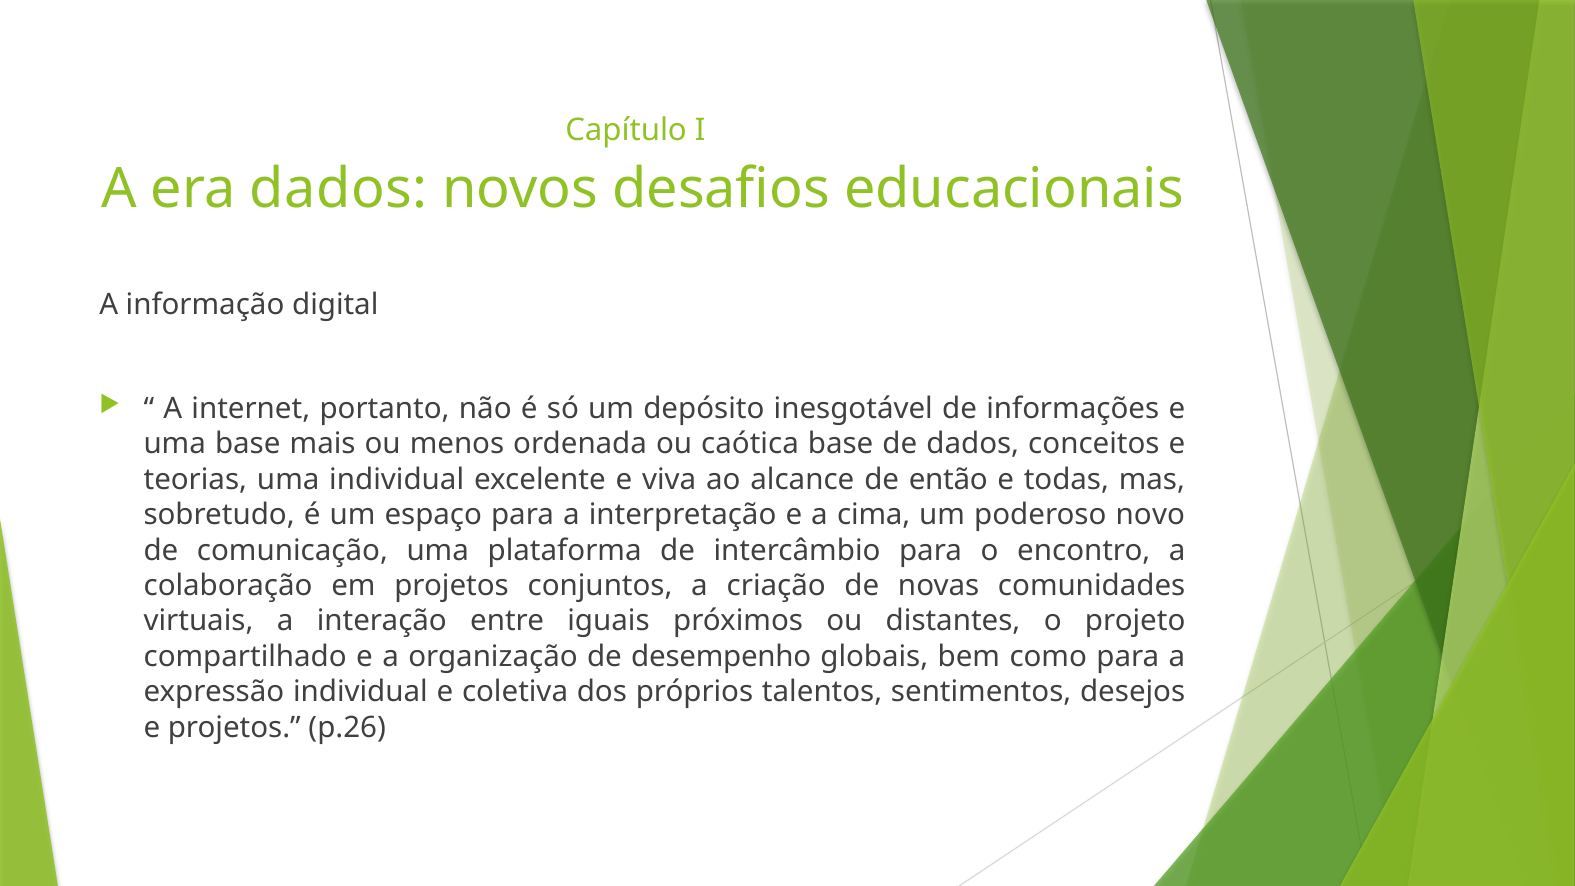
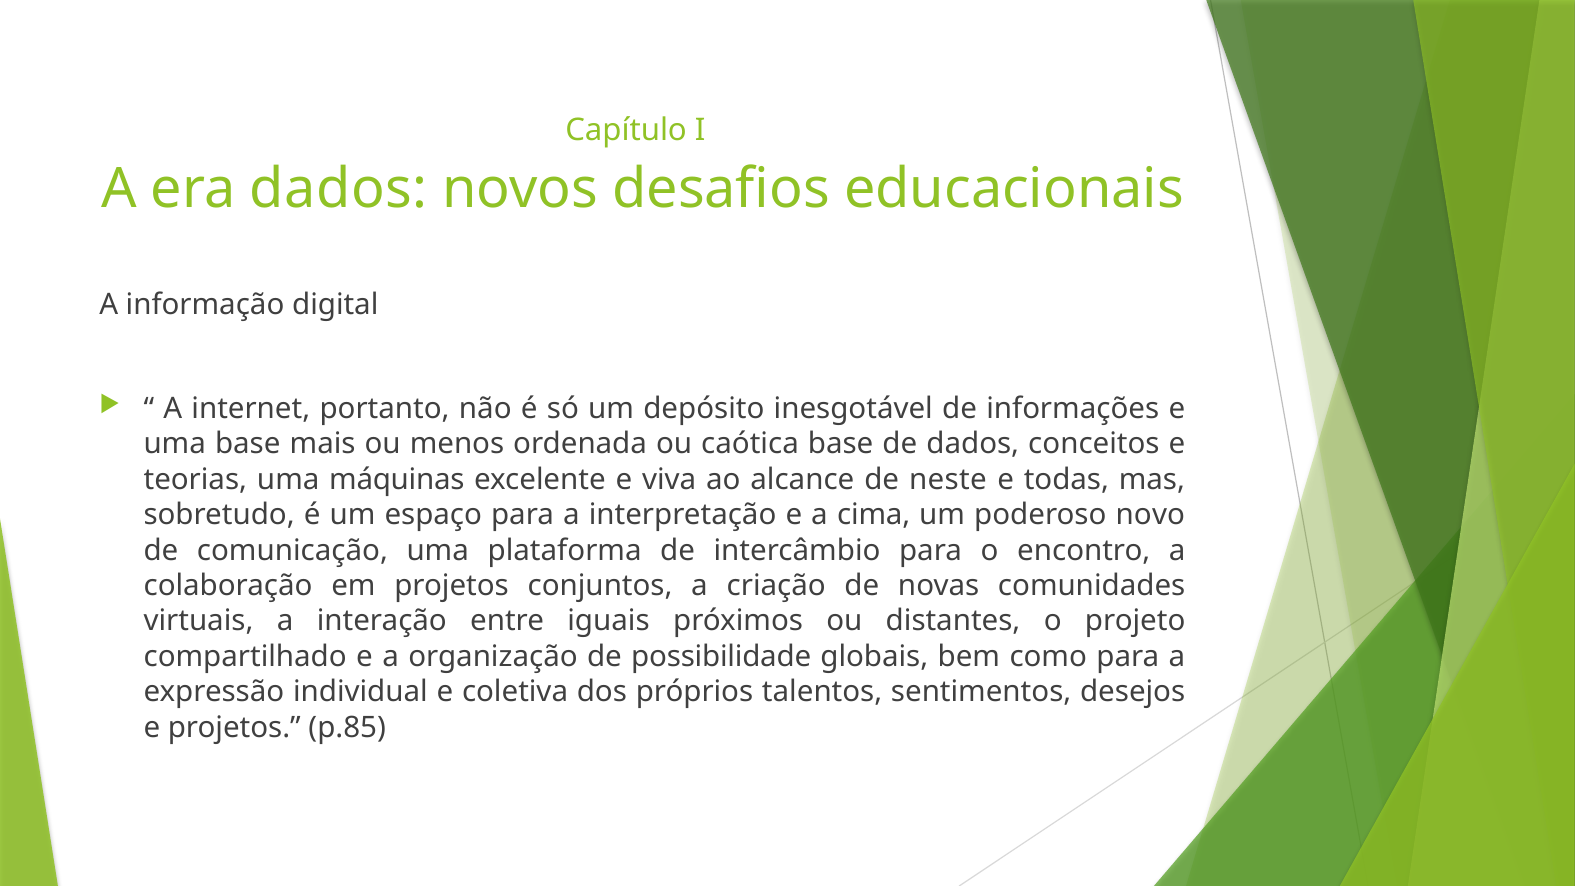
uma individual: individual -> máquinas
então: então -> neste
desempenho: desempenho -> possibilidade
p.26: p.26 -> p.85
